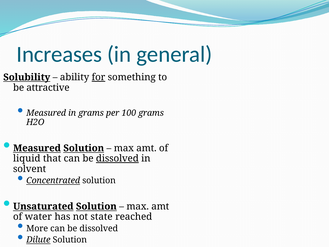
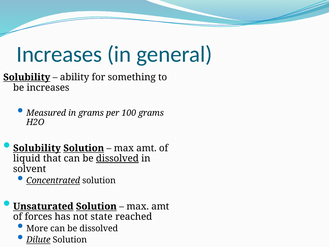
for underline: present -> none
be attractive: attractive -> increases
Measured at (37, 148): Measured -> Solubility
water: water -> forces
